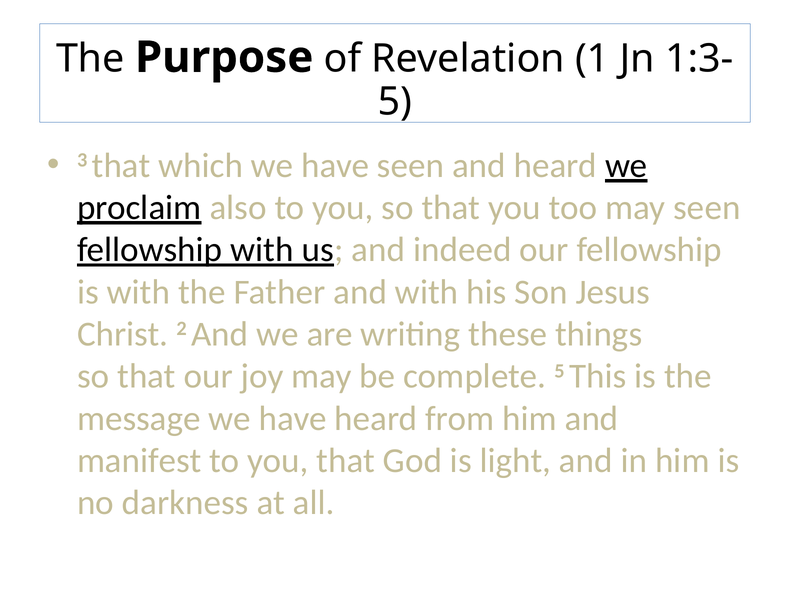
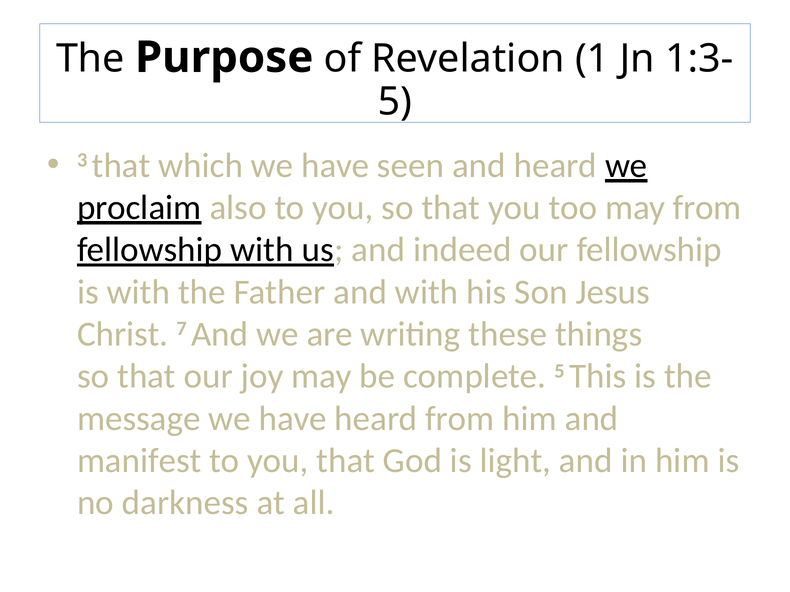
may seen: seen -> from
2: 2 -> 7
